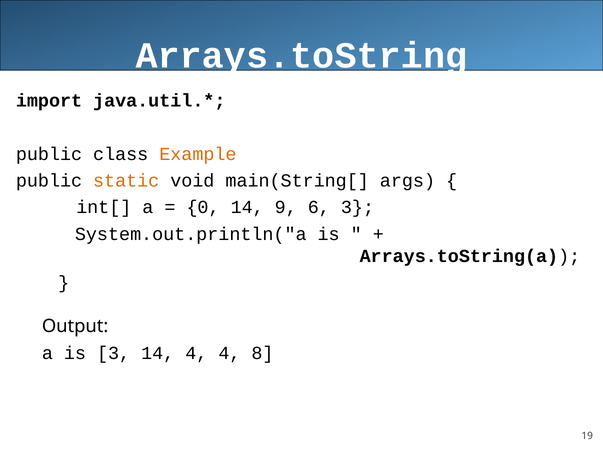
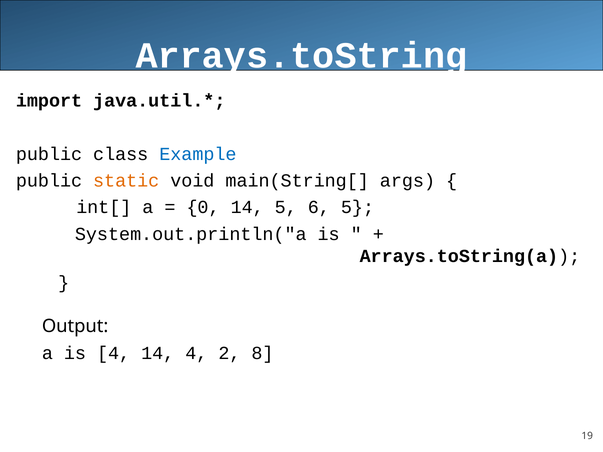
Example colour: orange -> blue
14 9: 9 -> 5
6 3: 3 -> 5
is 3: 3 -> 4
4 4: 4 -> 2
